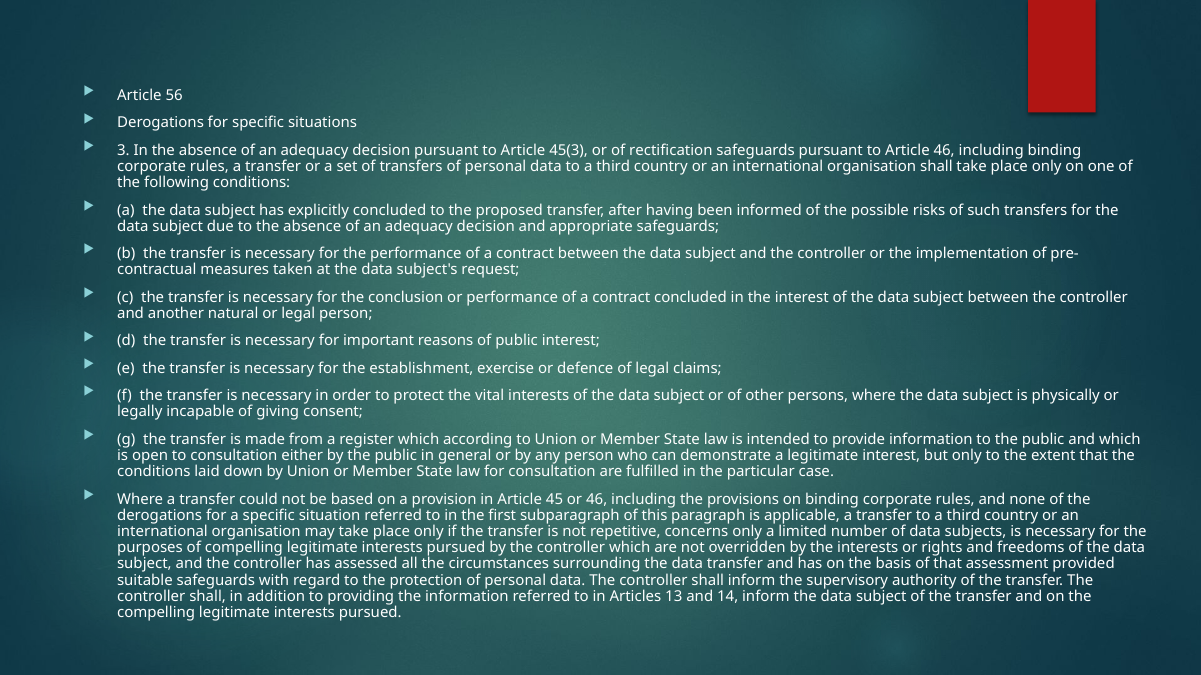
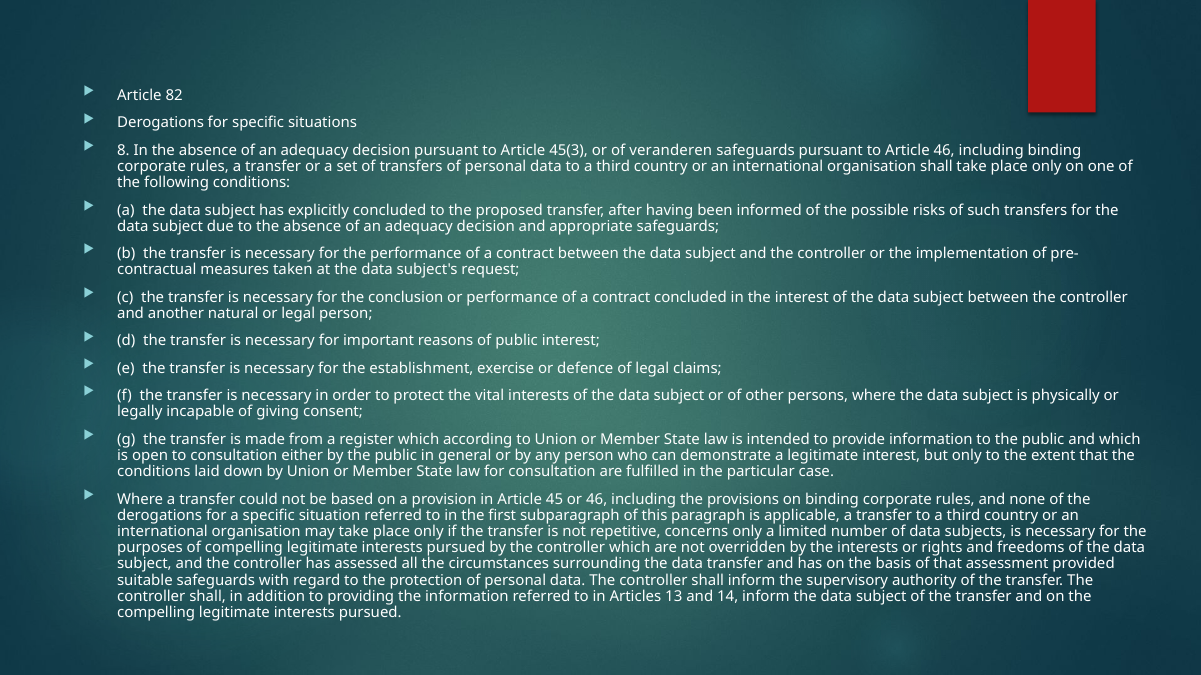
56: 56 -> 82
3: 3 -> 8
rectification: rectification -> veranderen
